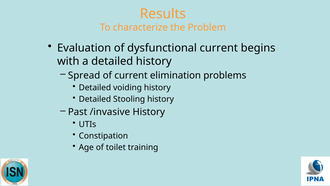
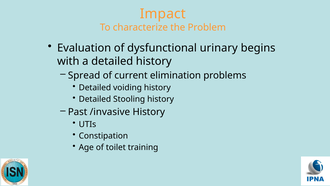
Results: Results -> Impact
dysfunctional current: current -> urinary
